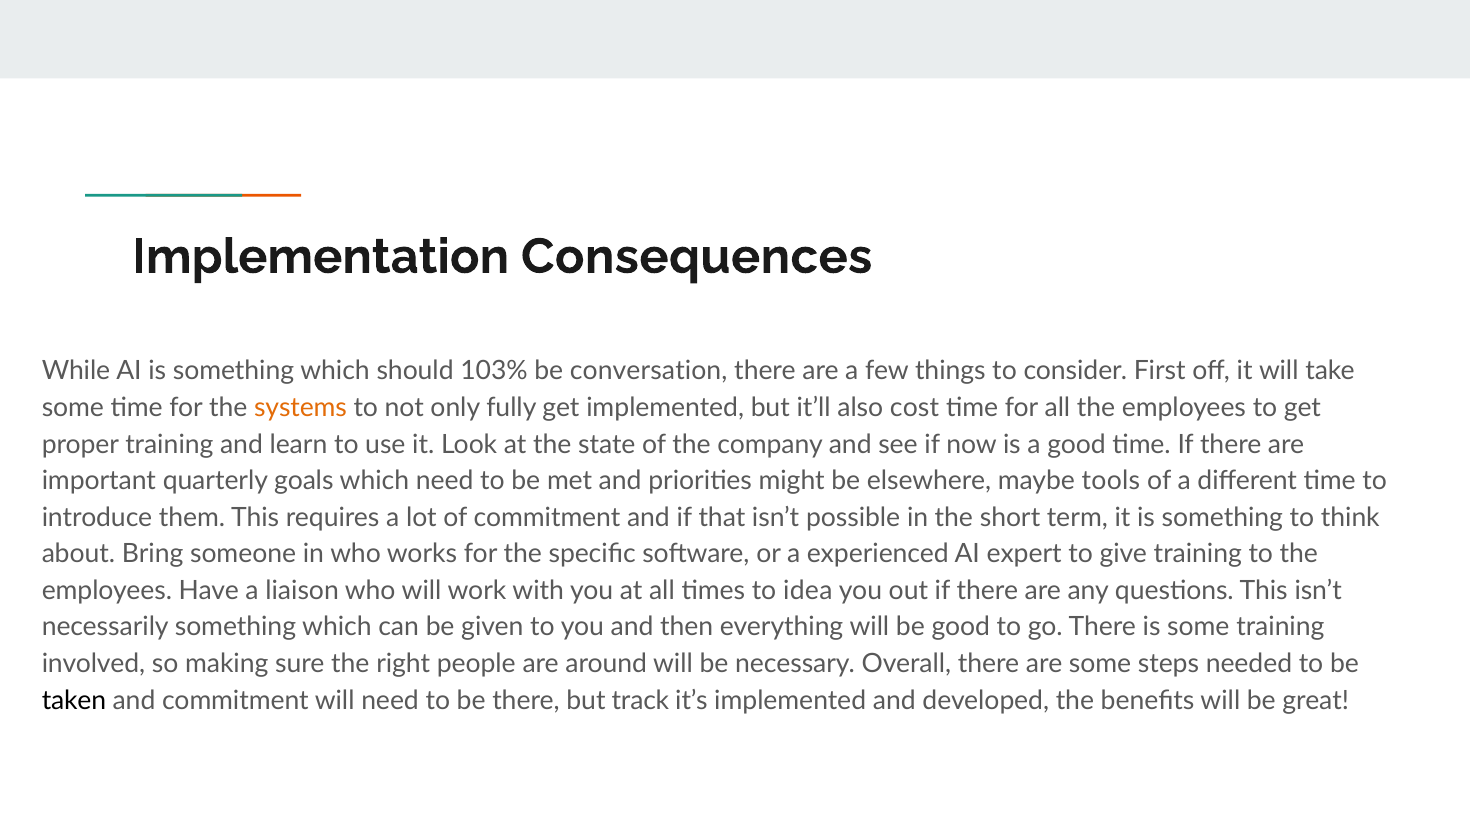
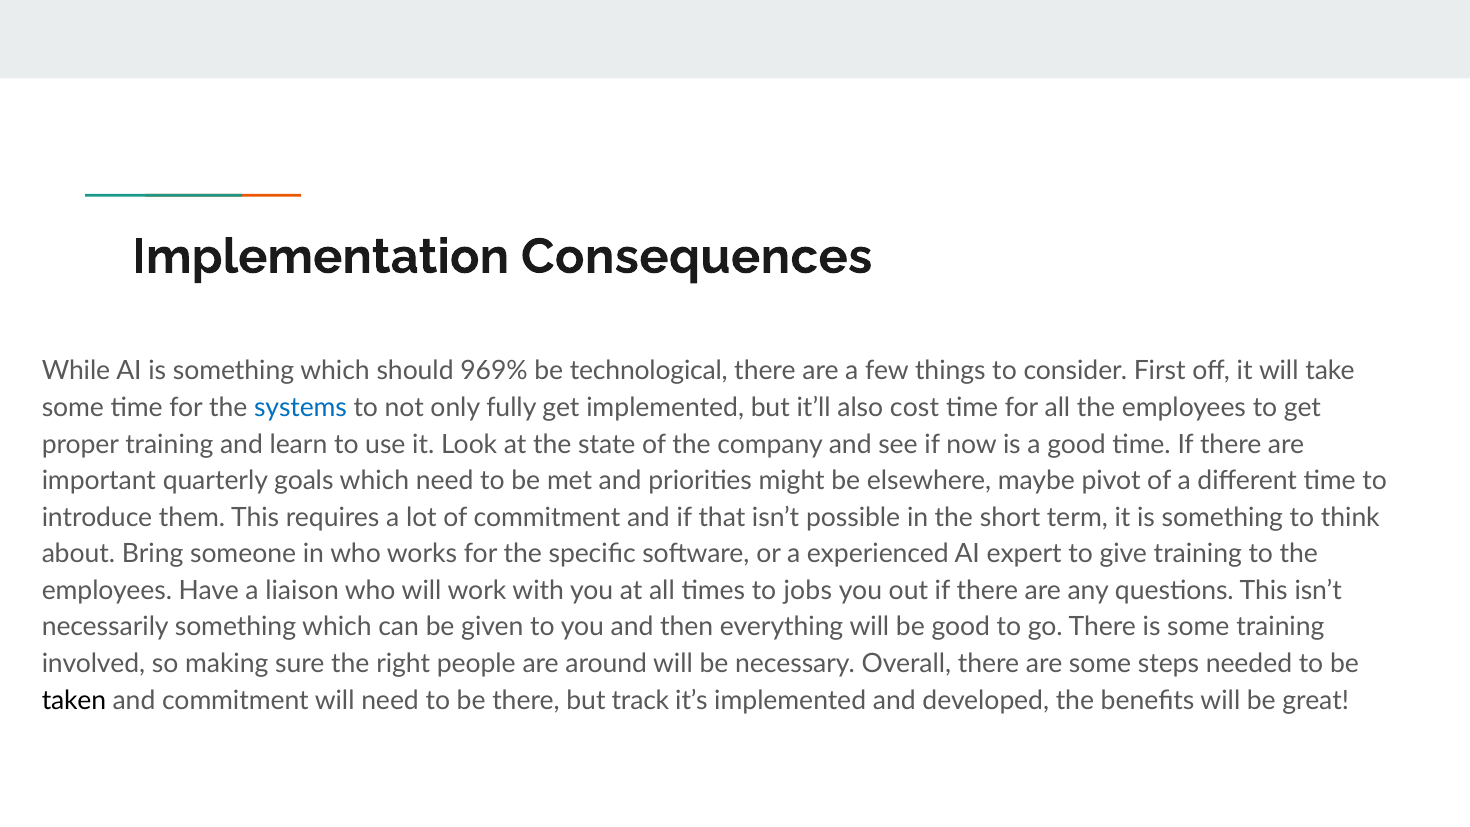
103%: 103% -> 969%
conversation: conversation -> technological
systems colour: orange -> blue
tools: tools -> pivot
idea: idea -> jobs
